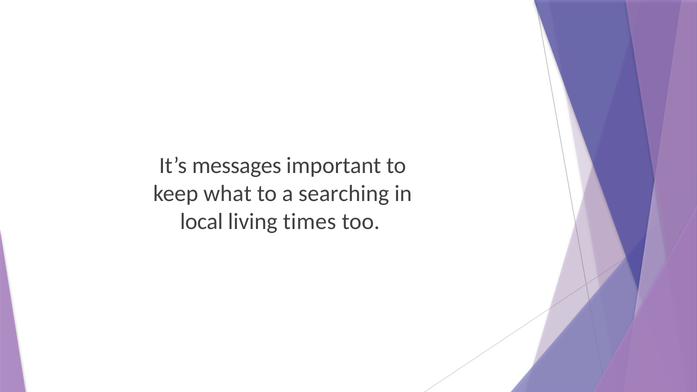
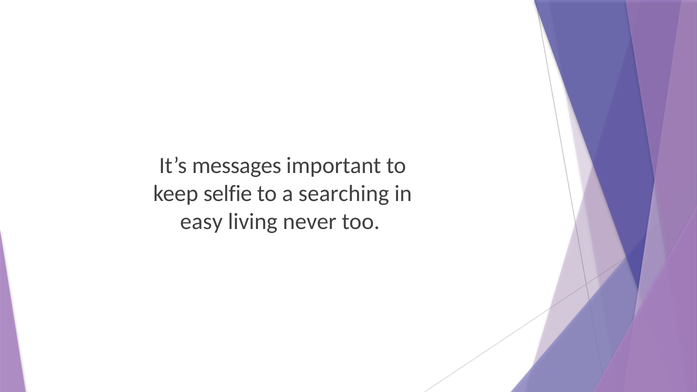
what: what -> selfie
local: local -> easy
times: times -> never
